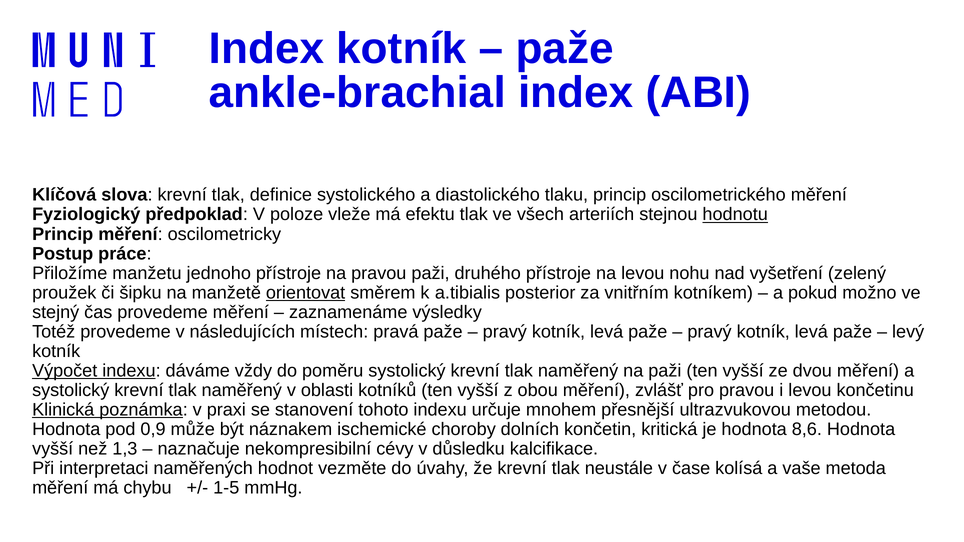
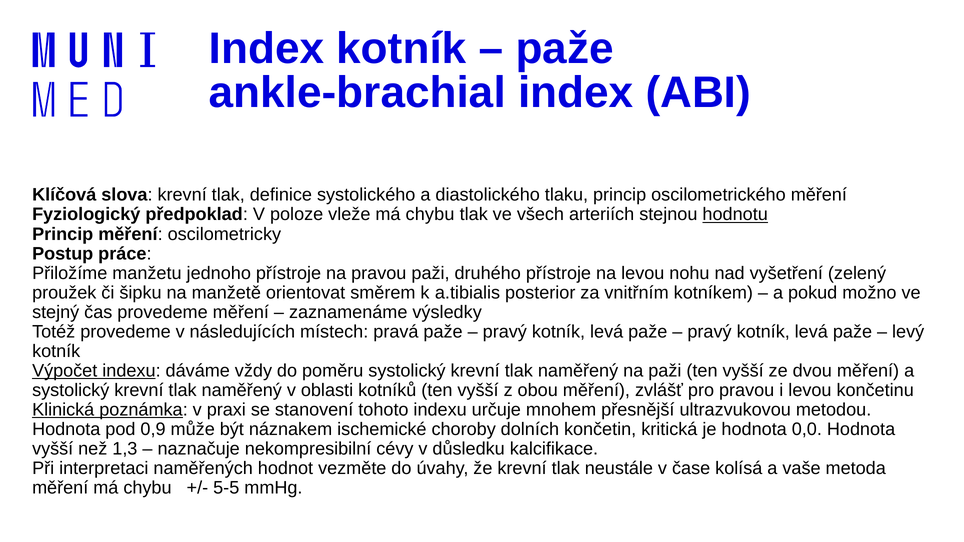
vleže má efektu: efektu -> chybu
orientovat underline: present -> none
8,6: 8,6 -> 0,0
1-5: 1-5 -> 5-5
